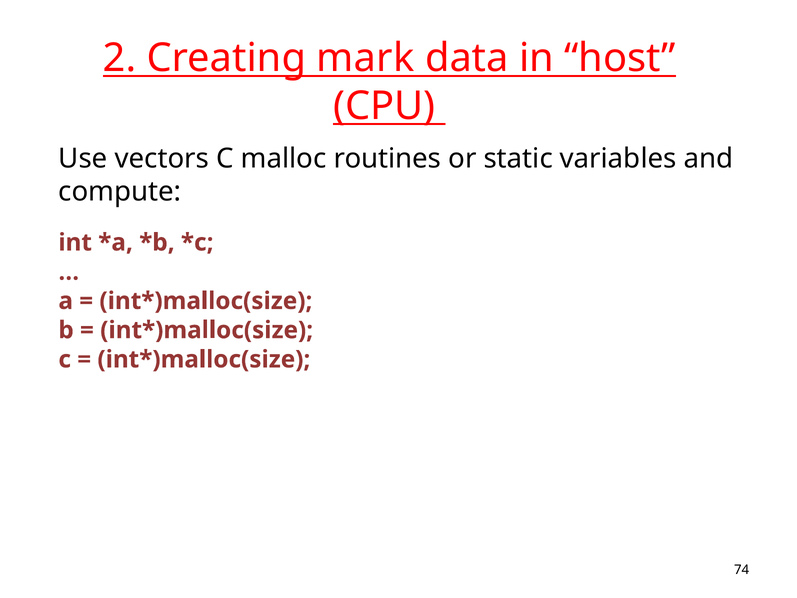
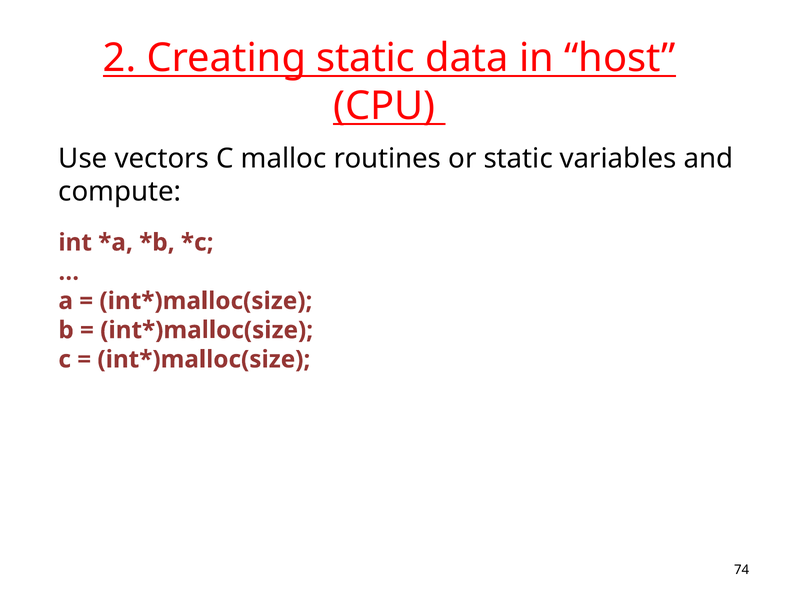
Creating mark: mark -> static
